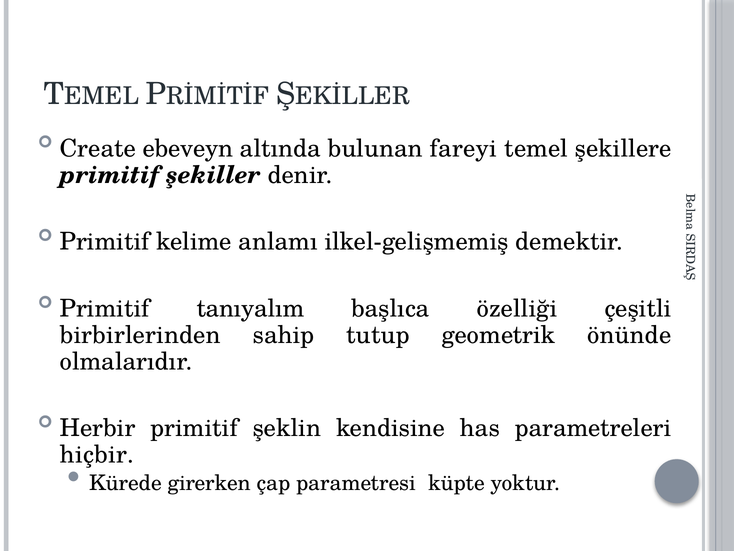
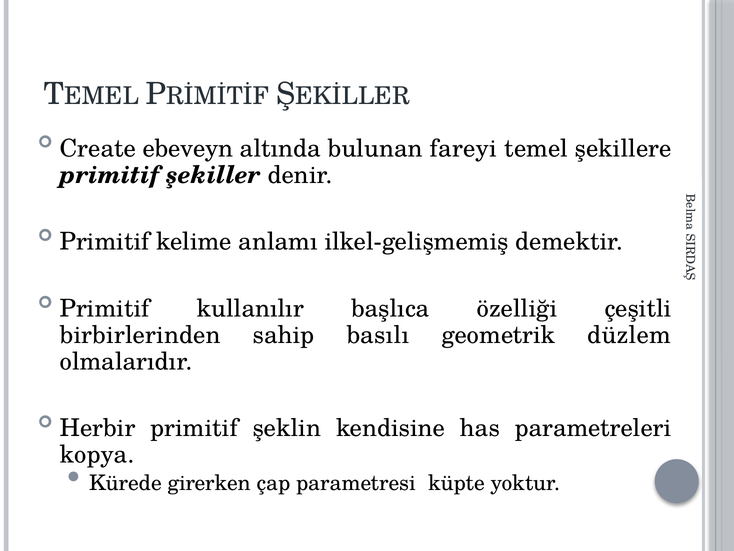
tanıyalım: tanıyalım -> kullanılır
tutup: tutup -> basılı
önünde: önünde -> düzlem
hiçbir: hiçbir -> kopya
